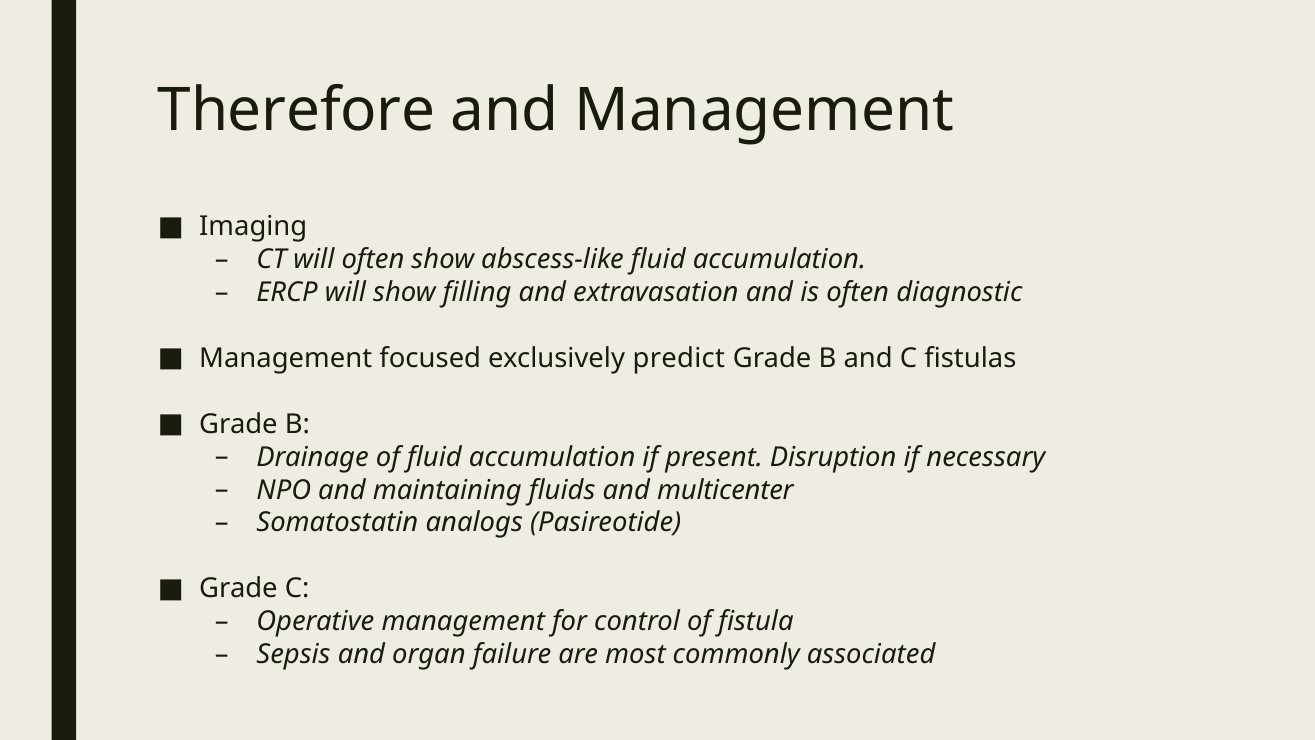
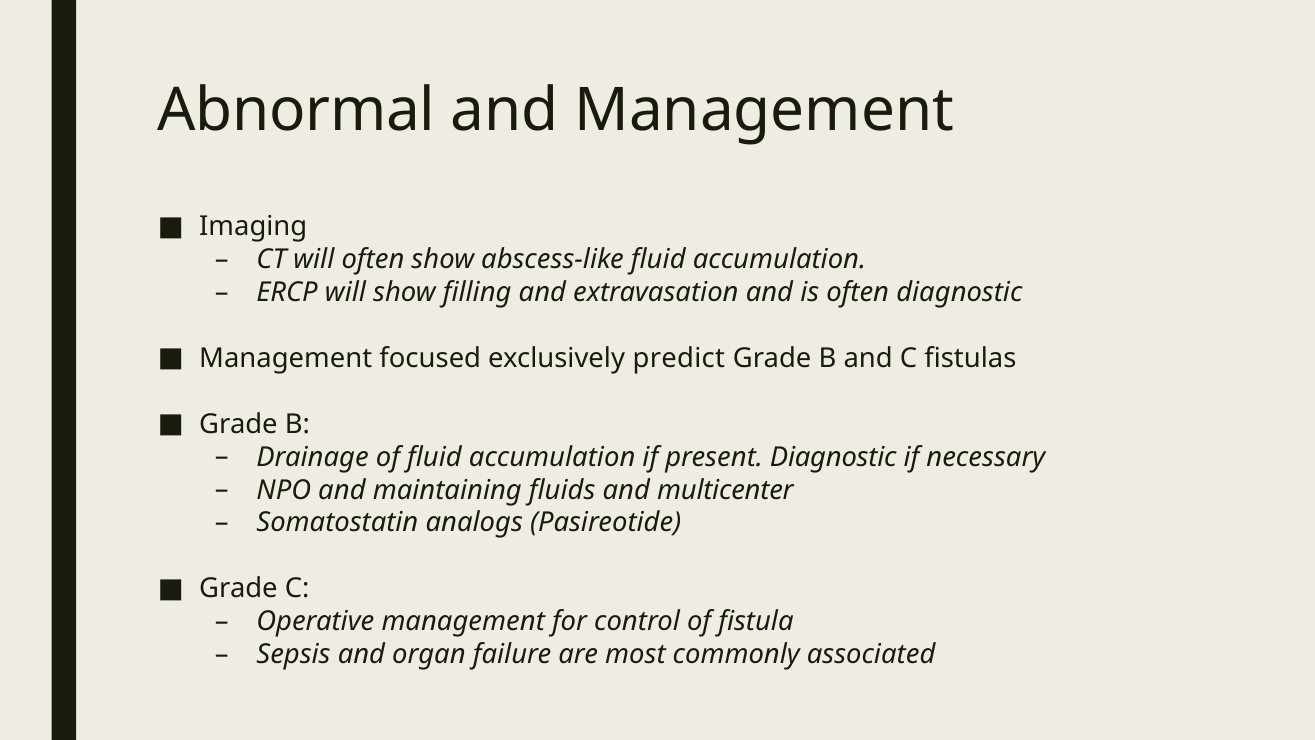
Therefore: Therefore -> Abnormal
present Disruption: Disruption -> Diagnostic
